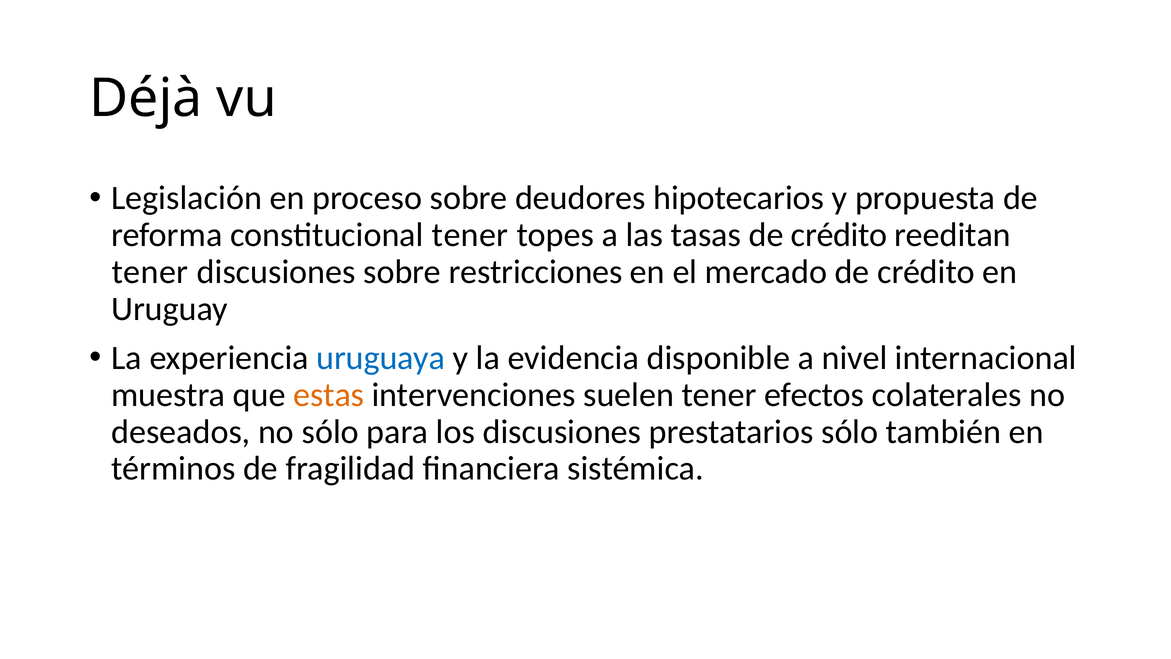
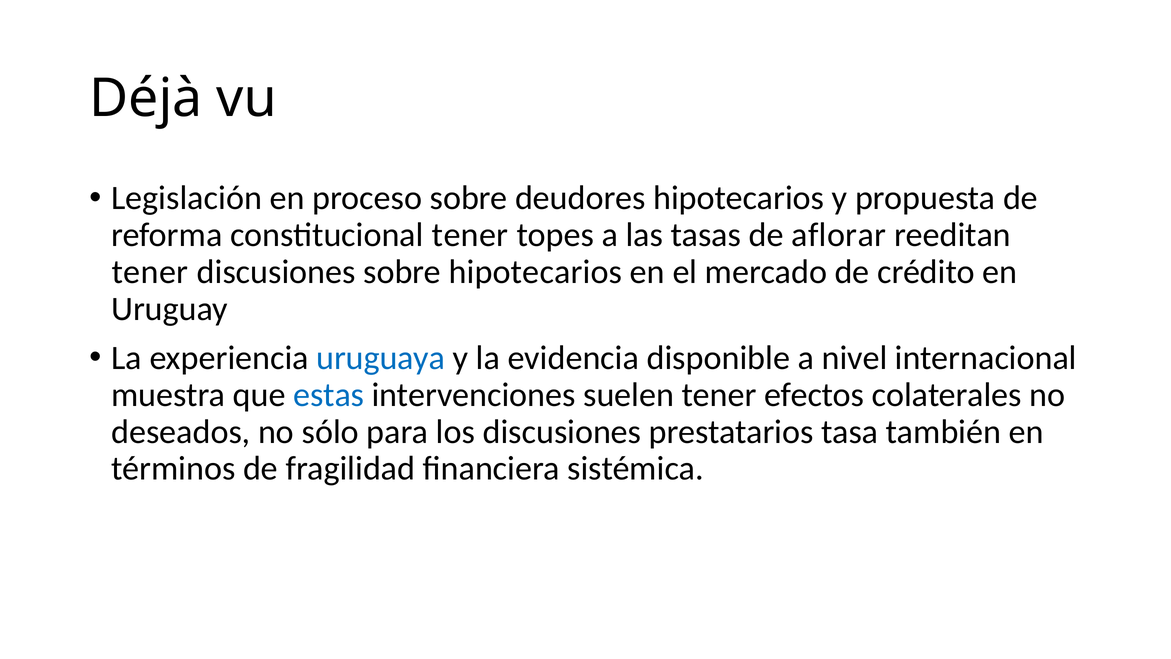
tasas de crédito: crédito -> aflorar
sobre restricciones: restricciones -> hipotecarios
estas colour: orange -> blue
prestatarios sólo: sólo -> tasa
